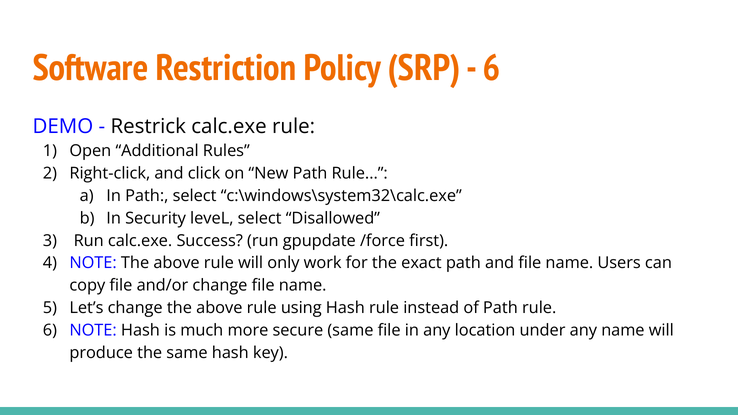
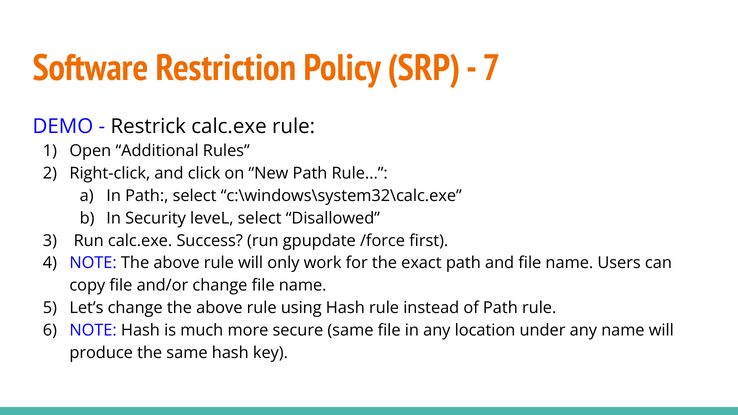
6 at (491, 68): 6 -> 7
